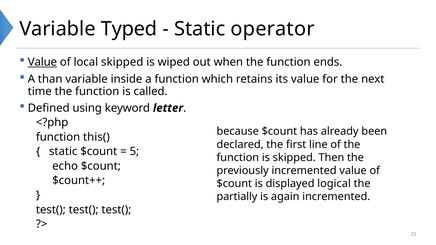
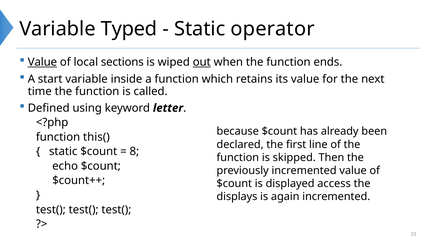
local skipped: skipped -> sections
out underline: none -> present
than: than -> start
5: 5 -> 8
logical: logical -> access
partially: partially -> displays
